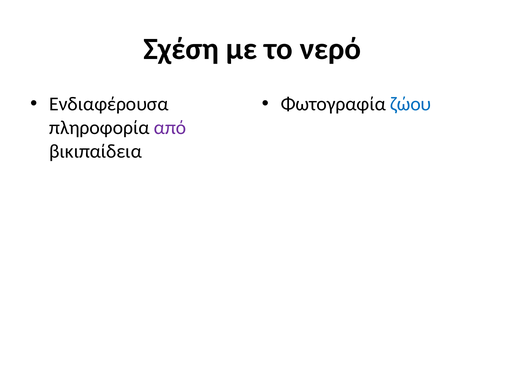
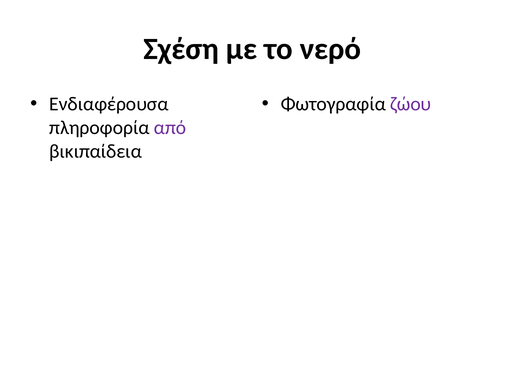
ζώου colour: blue -> purple
